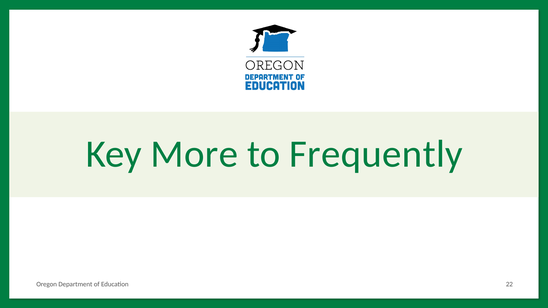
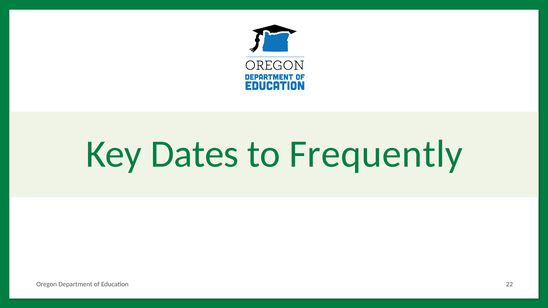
More: More -> Dates
